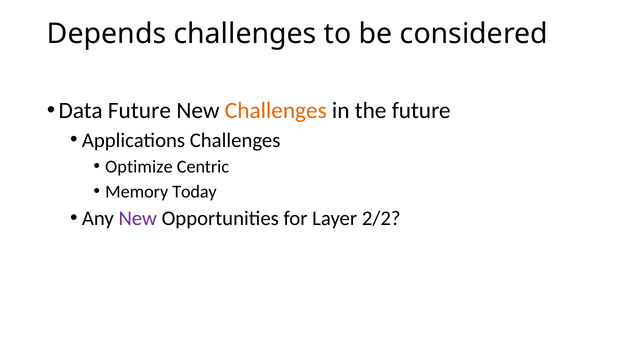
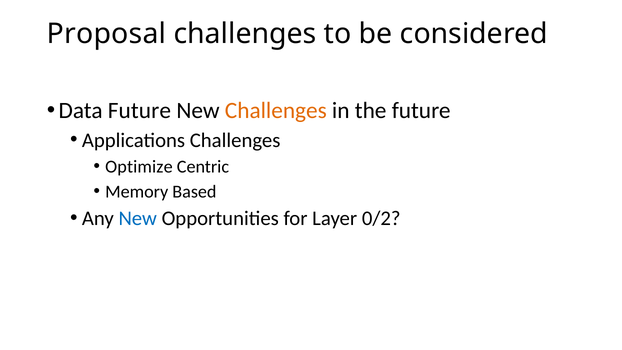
Depends: Depends -> Proposal
Today: Today -> Based
New at (138, 218) colour: purple -> blue
2/2: 2/2 -> 0/2
